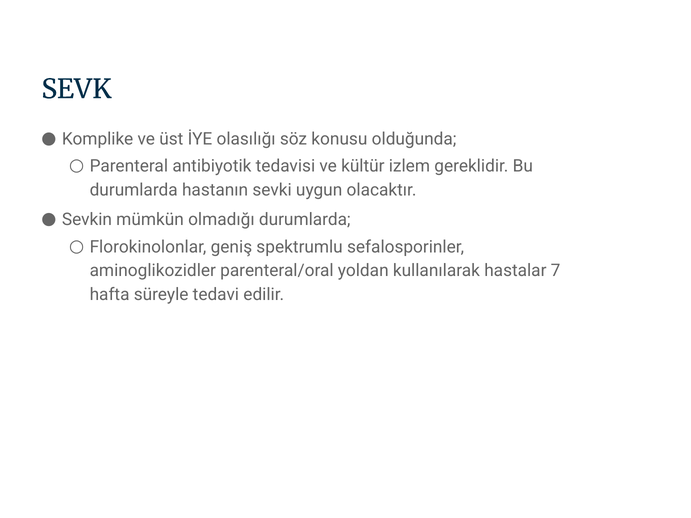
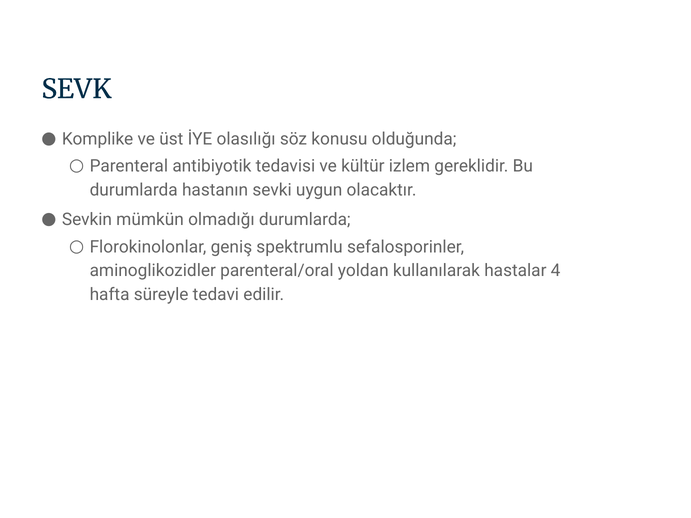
7: 7 -> 4
